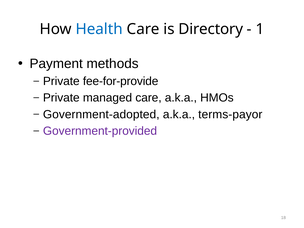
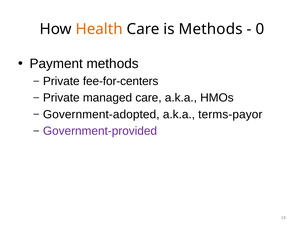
Health colour: blue -> orange
is Directory: Directory -> Methods
1: 1 -> 0
fee-for-provide: fee-for-provide -> fee-for-centers
